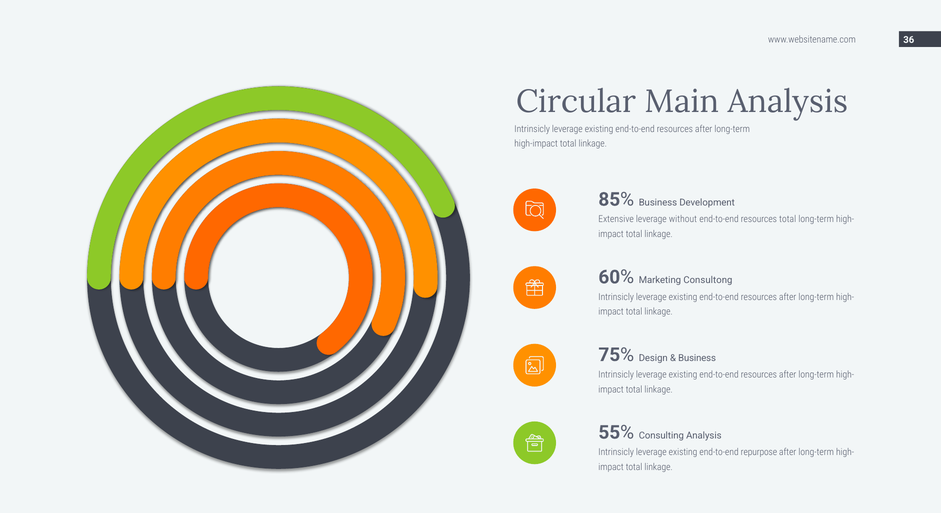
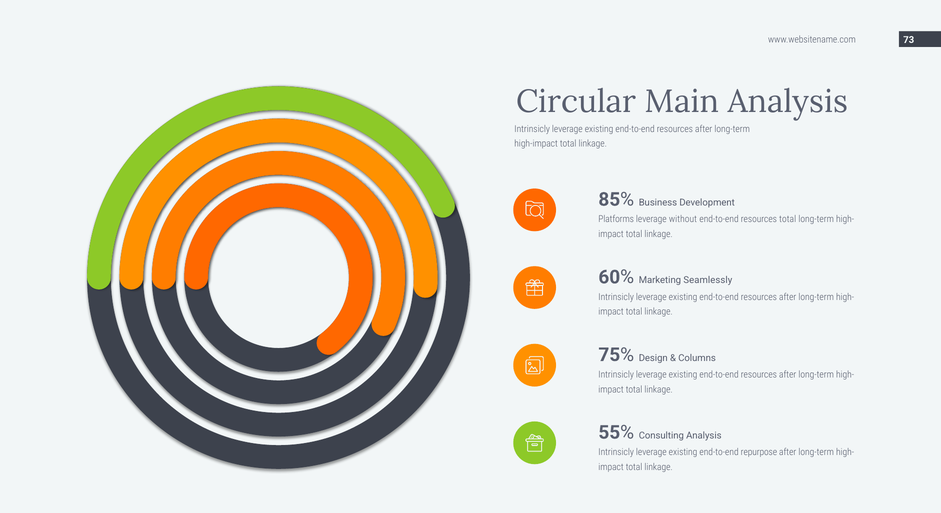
36: 36 -> 73
Extensive: Extensive -> Platforms
Consultong: Consultong -> Seamlessly
Business at (697, 358): Business -> Columns
